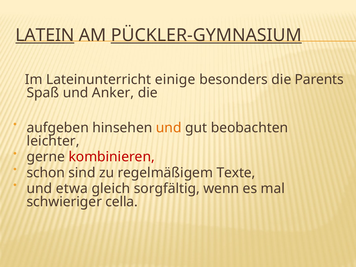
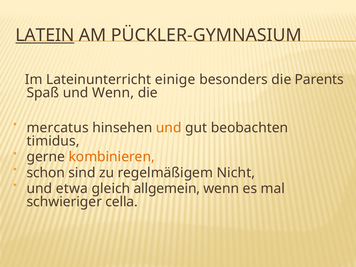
PÜCKLER-GYMNASIUM underline: present -> none
und Anker: Anker -> Wenn
aufgeben: aufgeben -> mercatus
leichter: leichter -> timidus
kombinieren colour: red -> orange
Texte: Texte -> Nicht
sorgfältig: sorgfältig -> allgemein
